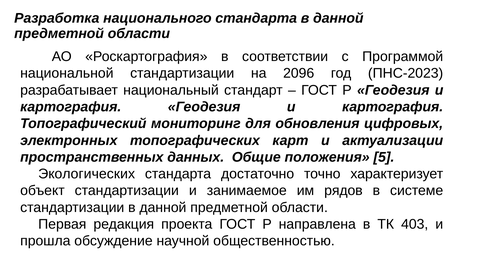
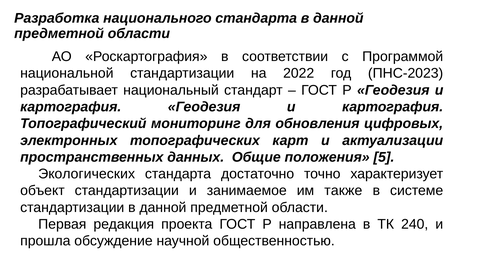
2096: 2096 -> 2022
рядов: рядов -> также
403: 403 -> 240
